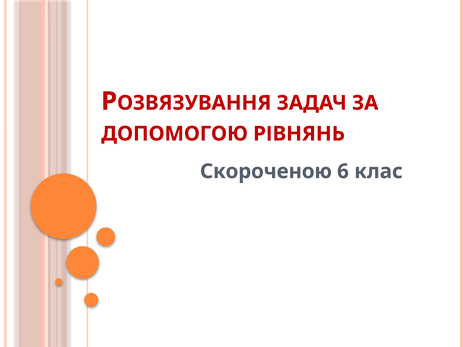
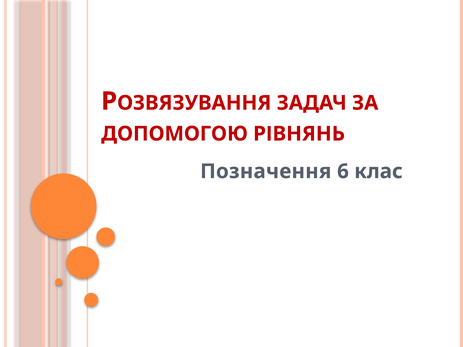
Скороченою: Скороченою -> Позначення
